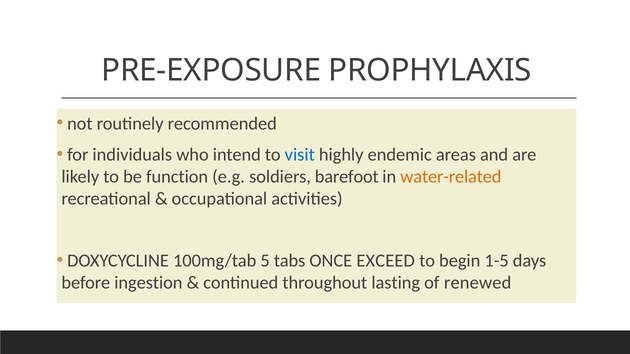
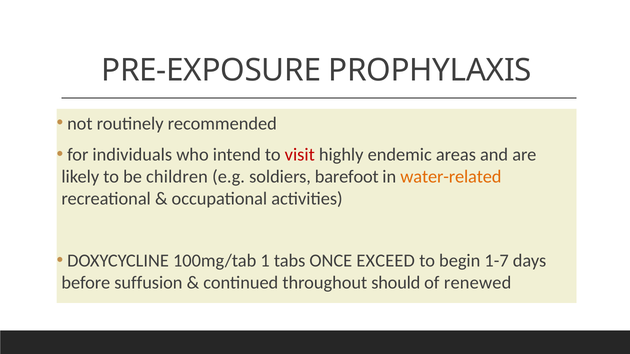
visit colour: blue -> red
function: function -> children
5: 5 -> 1
1-5: 1-5 -> 1-7
ingestion: ingestion -> suffusion
lasting: lasting -> should
